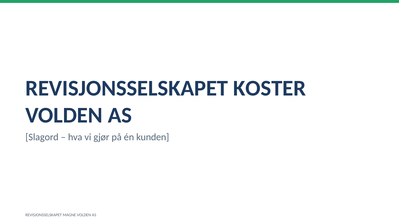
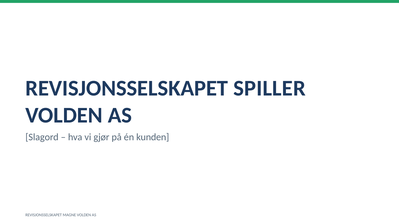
KOSTER: KOSTER -> SPILLER
